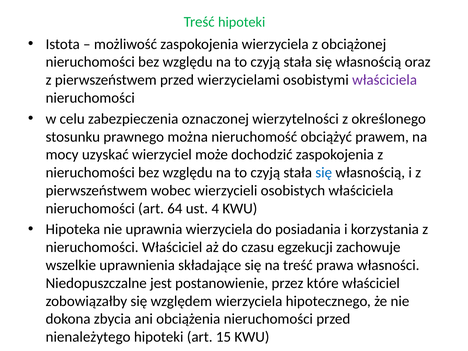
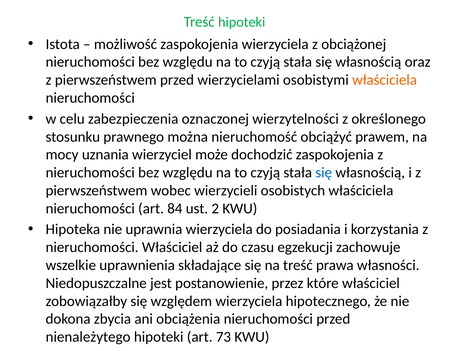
właściciela at (385, 80) colour: purple -> orange
uzyskać: uzyskać -> uznania
64: 64 -> 84
4: 4 -> 2
15: 15 -> 73
